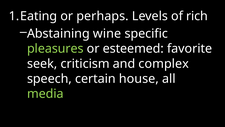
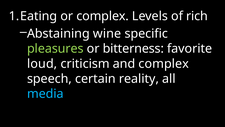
or perhaps: perhaps -> complex
esteemed: esteemed -> bitterness
seek: seek -> loud
house: house -> reality
media colour: light green -> light blue
